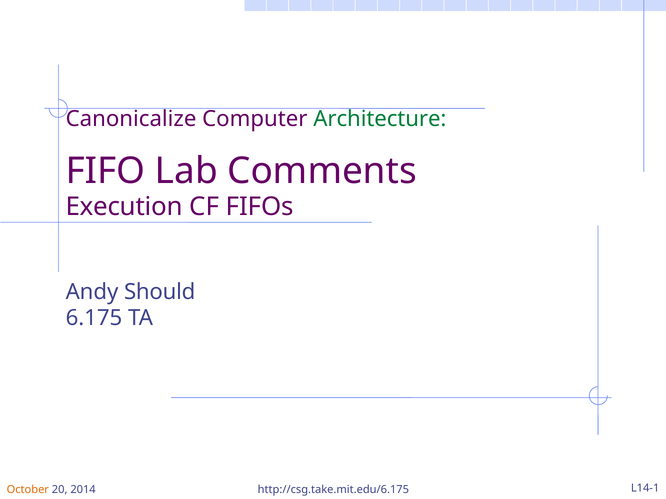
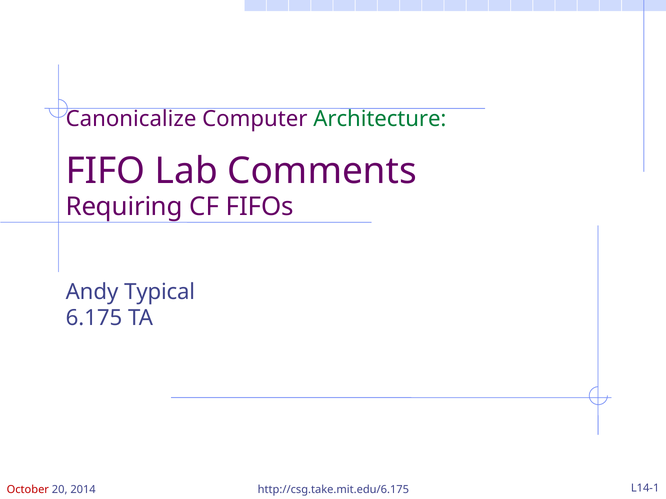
Execution: Execution -> Requiring
Should: Should -> Typical
October colour: orange -> red
